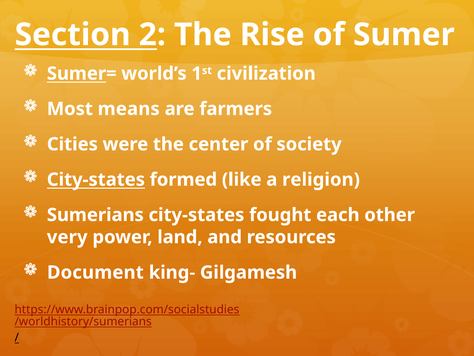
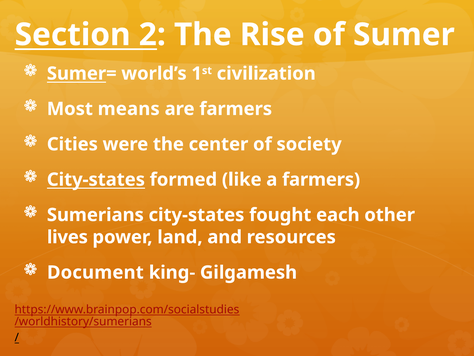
a religion: religion -> farmers
very: very -> lives
